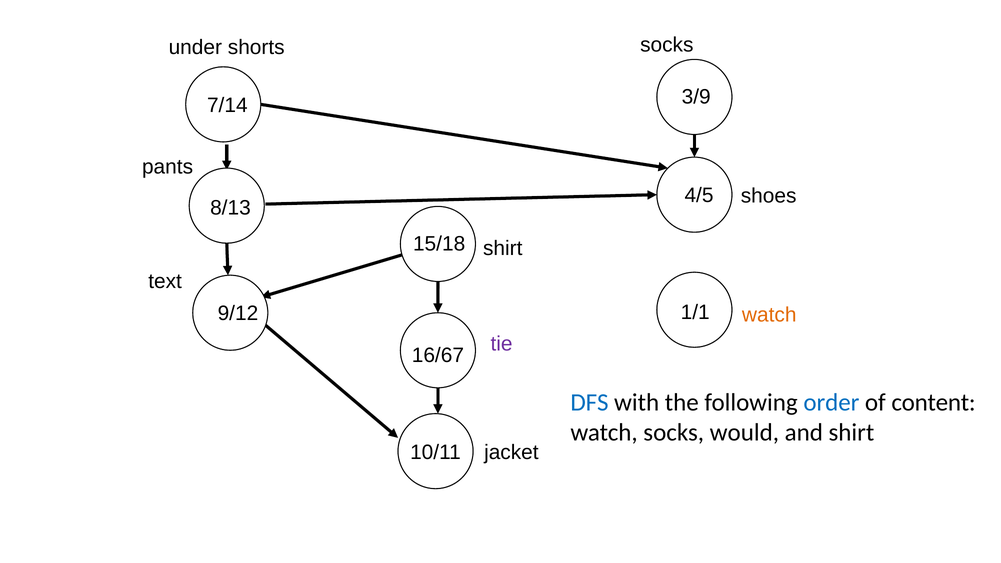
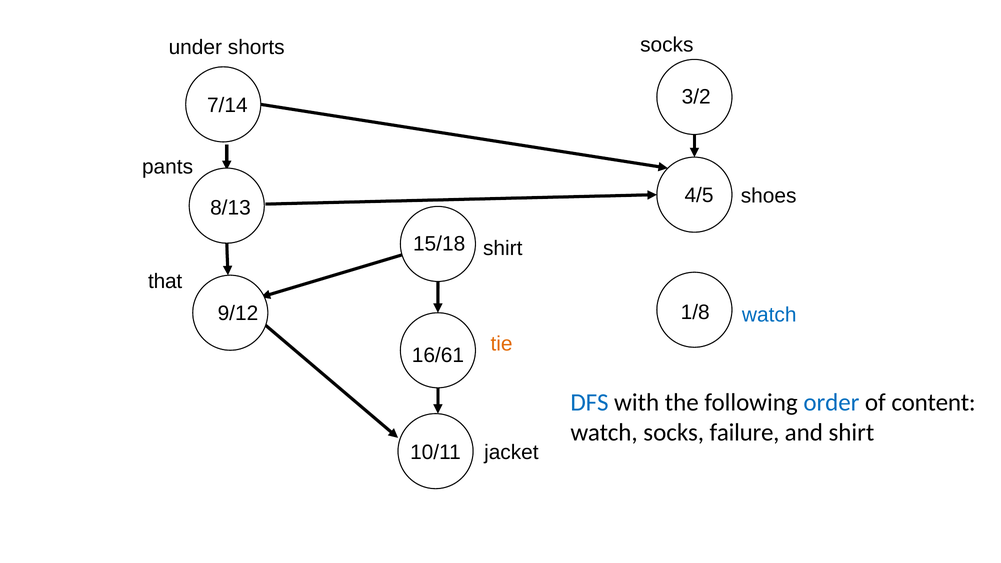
3/9: 3/9 -> 3/2
text: text -> that
1/1: 1/1 -> 1/8
watch at (769, 315) colour: orange -> blue
tie colour: purple -> orange
16/67: 16/67 -> 16/61
would: would -> failure
